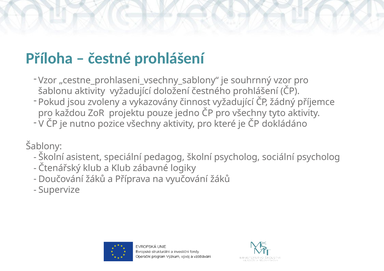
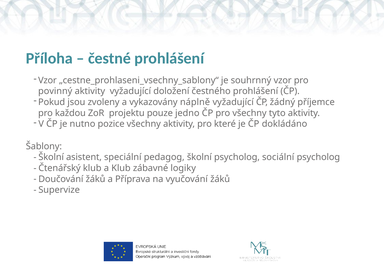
šablonu: šablonu -> povinný
činnost: činnost -> náplně
